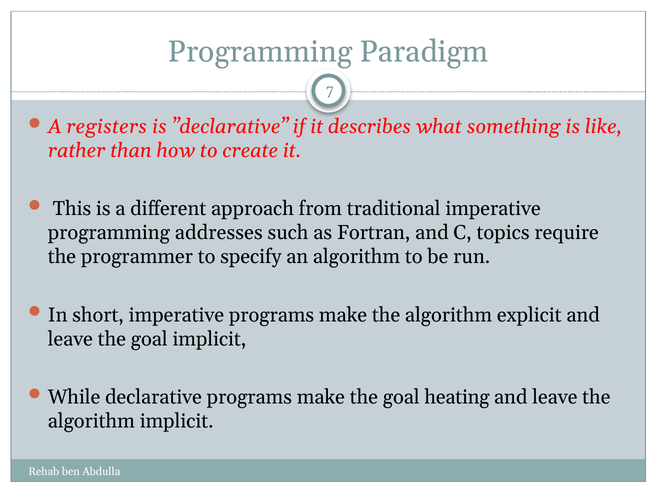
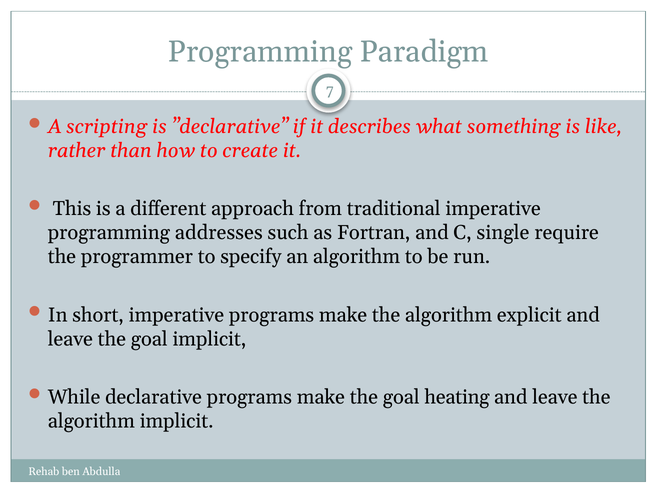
registers: registers -> scripting
topics: topics -> single
